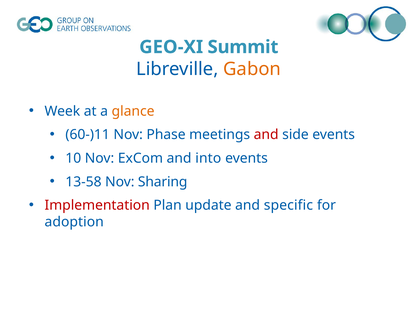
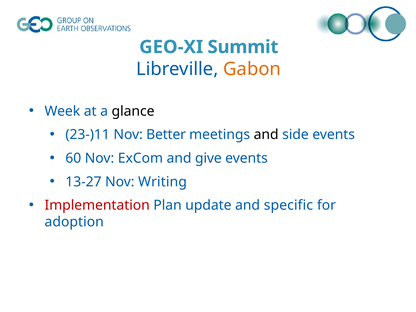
glance colour: orange -> black
60-)11: 60-)11 -> 23-)11
Phase: Phase -> Better
and at (266, 135) colour: red -> black
10: 10 -> 60
into: into -> give
13-58: 13-58 -> 13-27
Sharing: Sharing -> Writing
